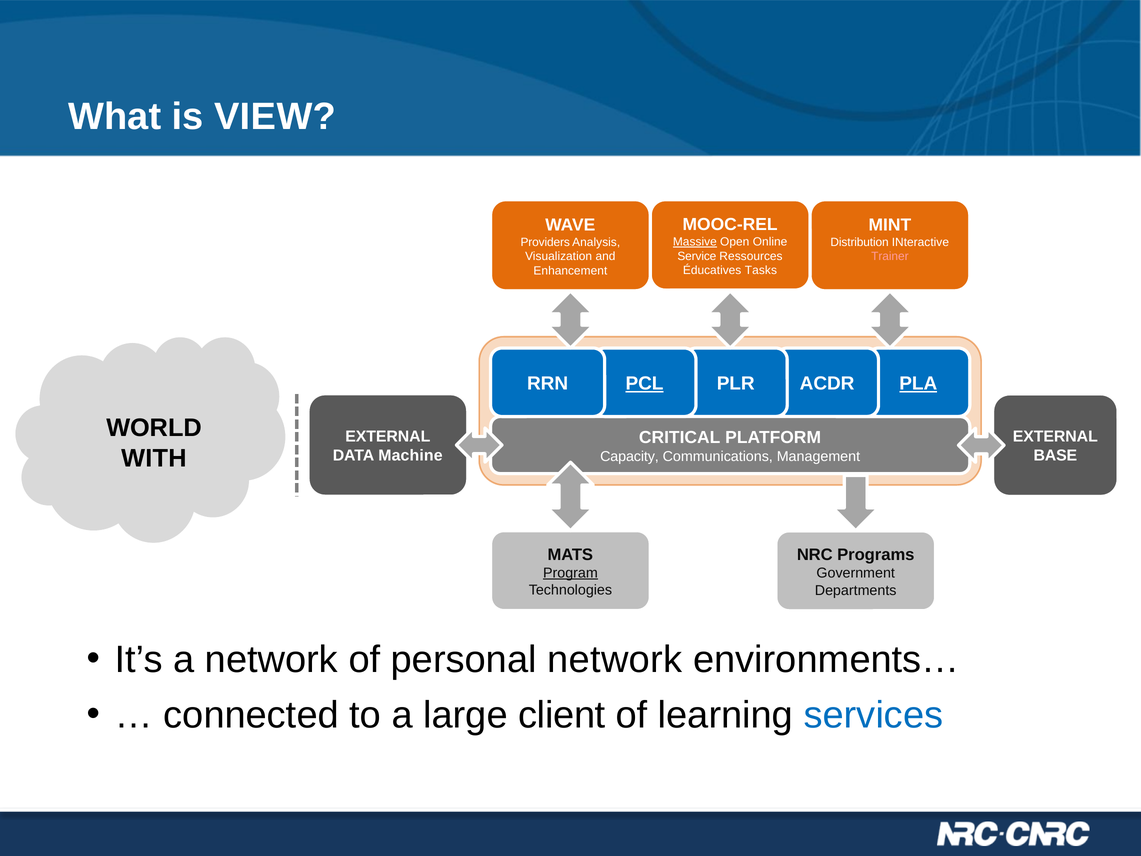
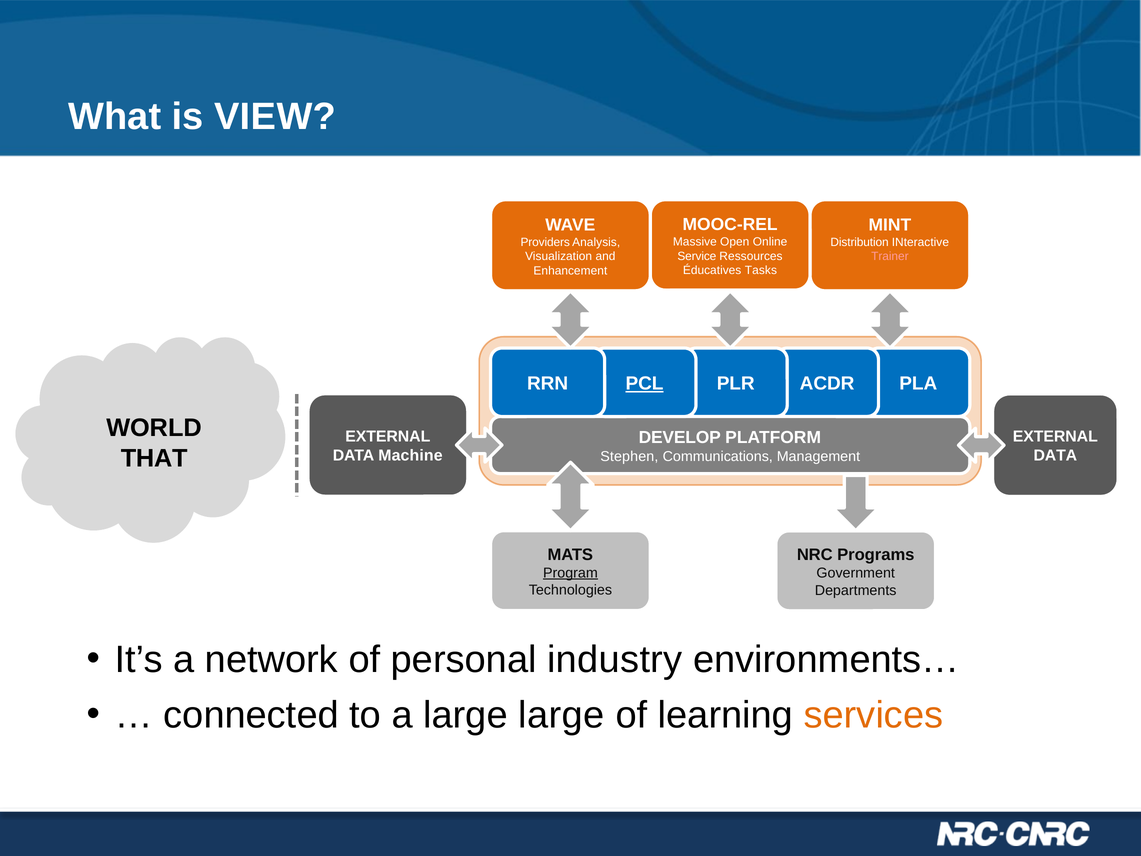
Massive underline: present -> none
PLA underline: present -> none
CRITICAL: CRITICAL -> DEVELOP
WITH: WITH -> THAT
BASE at (1055, 456): BASE -> DATA
Capacity: Capacity -> Stephen
personal network: network -> industry
large client: client -> large
services colour: blue -> orange
